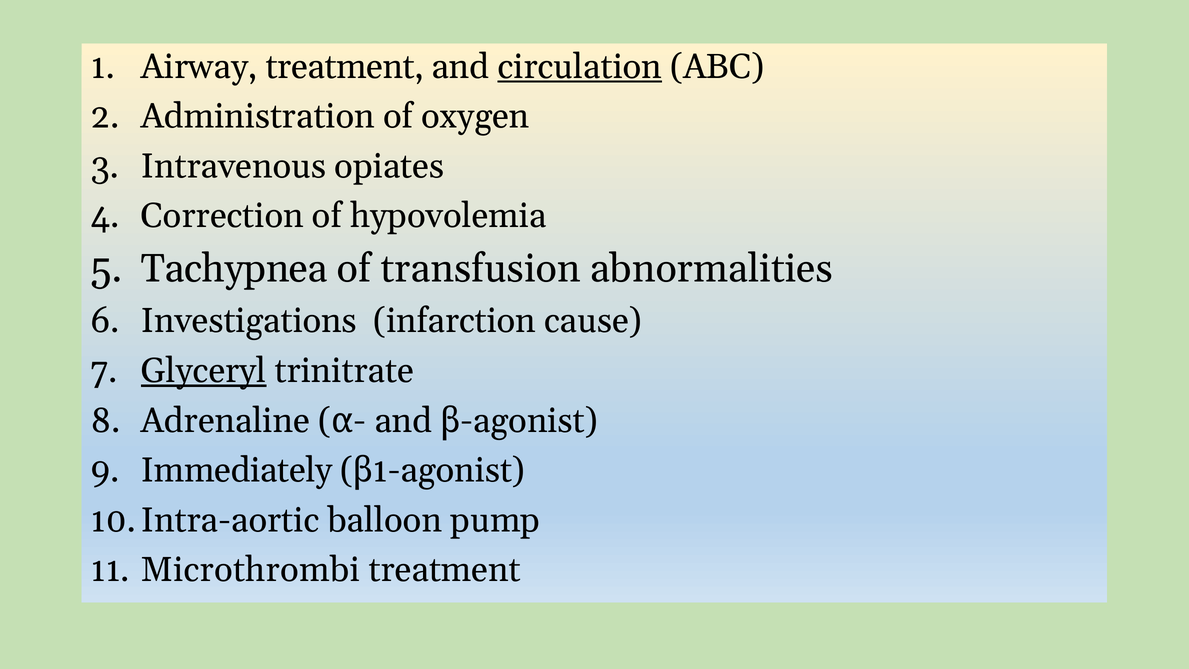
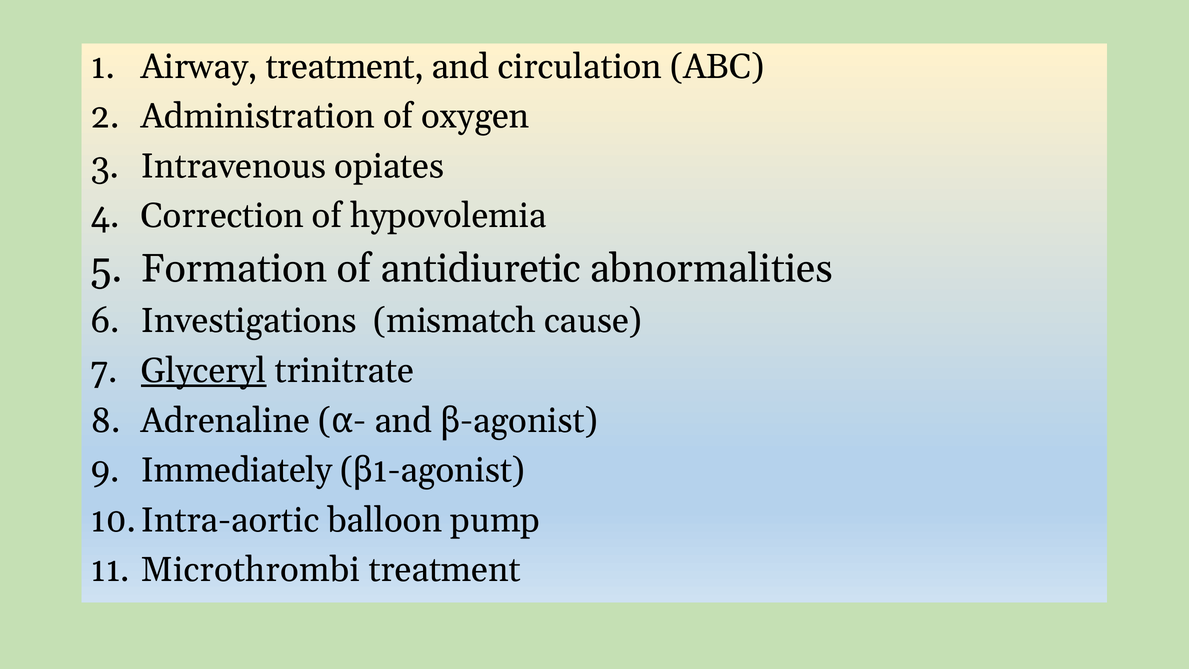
circulation underline: present -> none
Tachypnea: Tachypnea -> Formation
transfusion: transfusion -> antidiuretic
infarction: infarction -> mismatch
